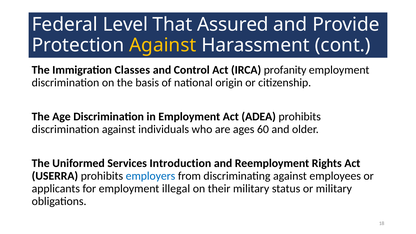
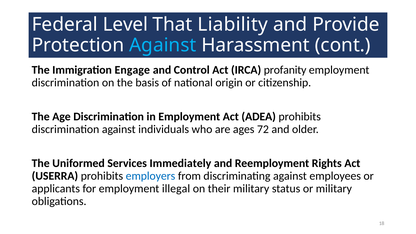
Assured: Assured -> Liability
Against at (163, 45) colour: yellow -> light blue
Classes: Classes -> Engage
60: 60 -> 72
Introduction: Introduction -> Immediately
